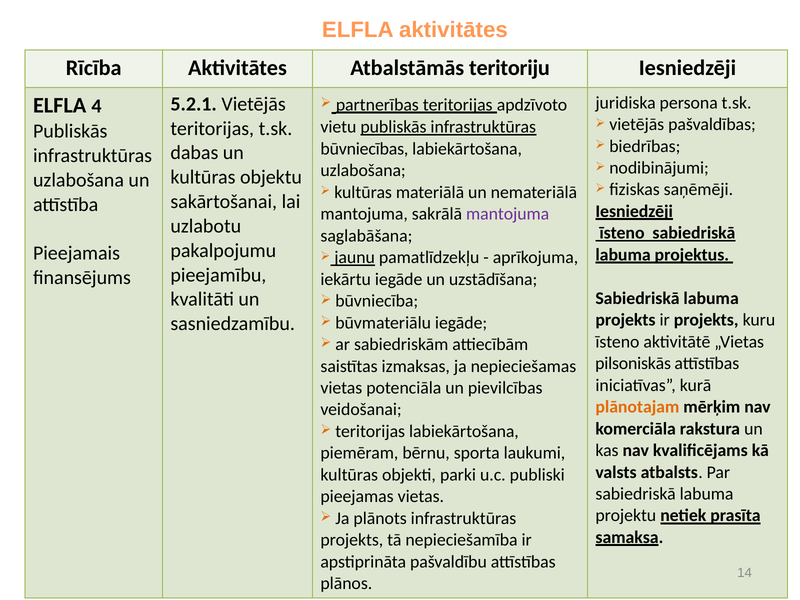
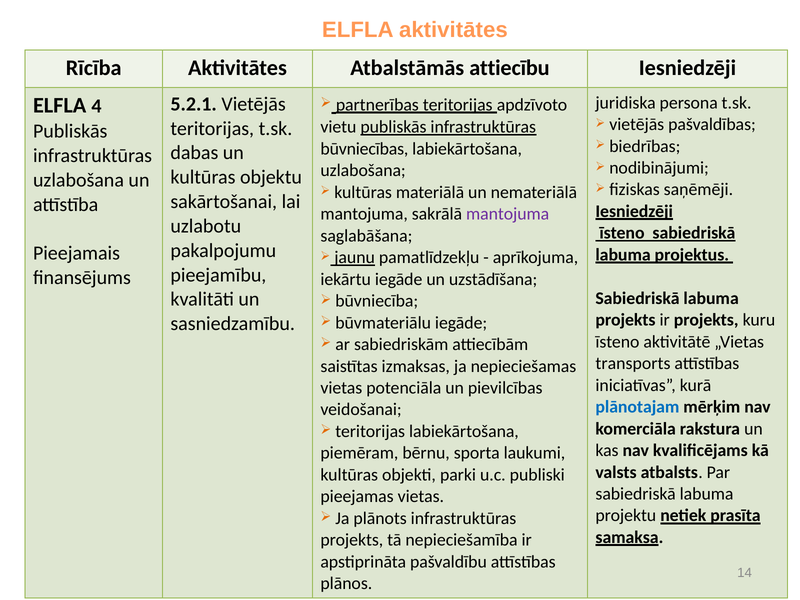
teritoriju: teritoriju -> attiecību
pilsoniskās: pilsoniskās -> transports
plānotajam colour: orange -> blue
